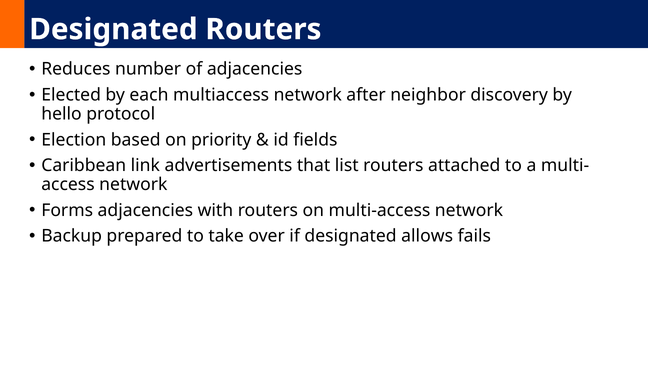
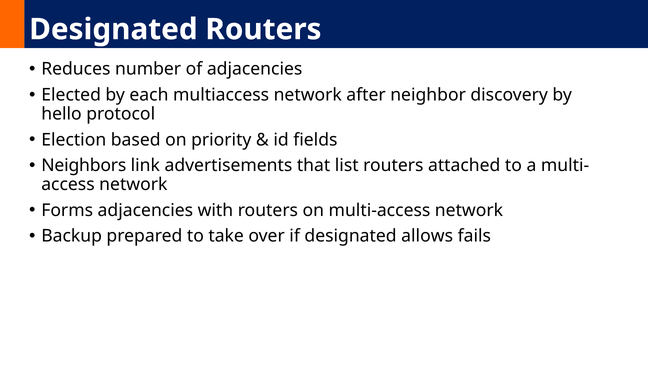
Caribbean: Caribbean -> Neighbors
